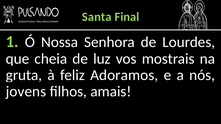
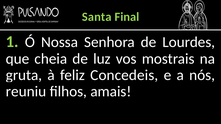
Adoramos: Adoramos -> Concedeis
jovens: jovens -> reuniu
